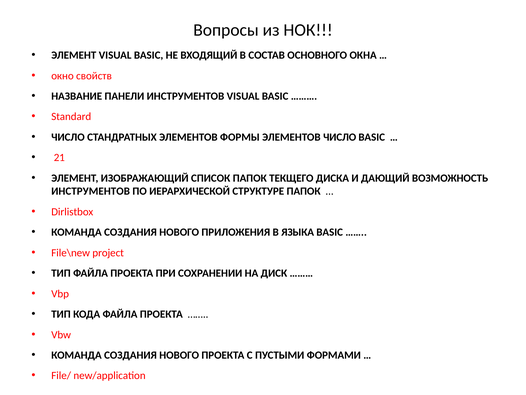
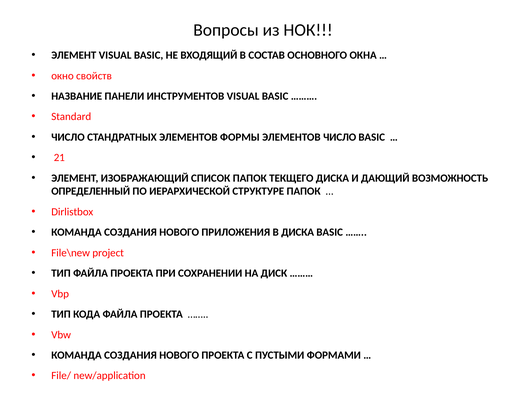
ИНСТРУМЕНТОВ at (91, 191): ИНСТРУМЕНТОВ -> ОПРЕДЕЛЕННЫЙ
В ЯЗЫКА: ЯЗЫКА -> ДИСКА
